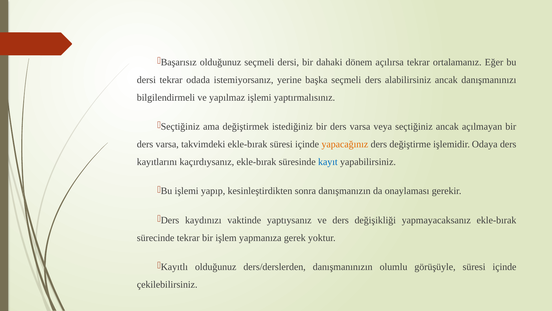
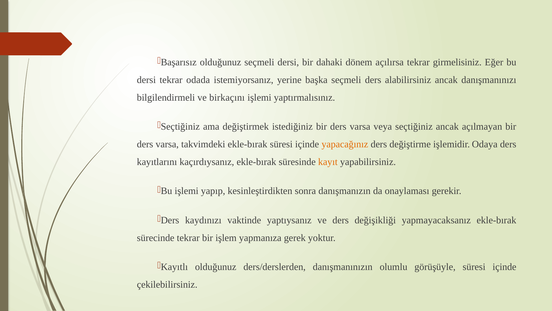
ortalamanız: ortalamanız -> girmelisiniz
yapılmaz: yapılmaz -> birkaçını
kayıt colour: blue -> orange
